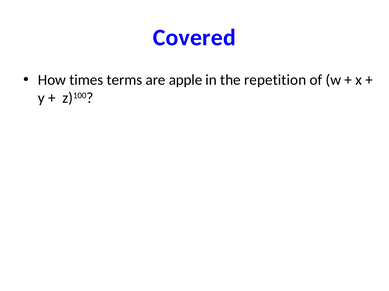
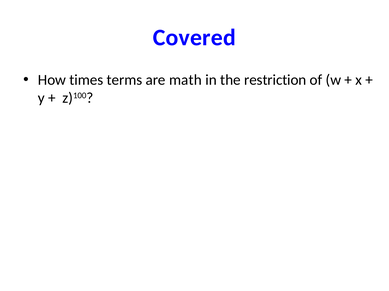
apple: apple -> math
repetition: repetition -> restriction
